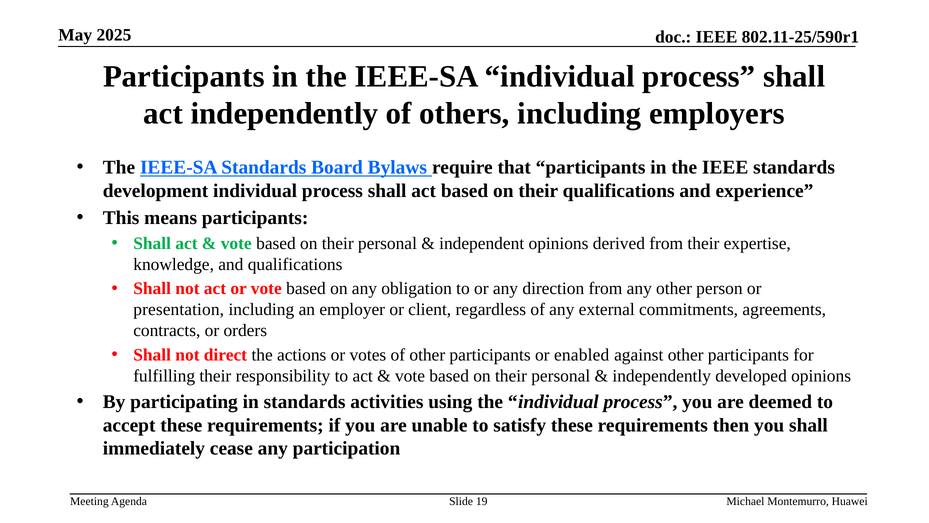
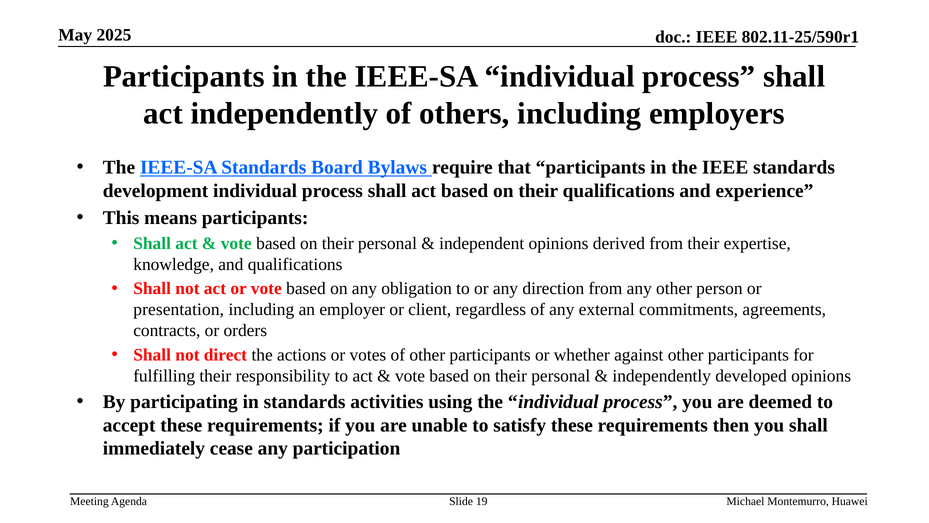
enabled: enabled -> whether
